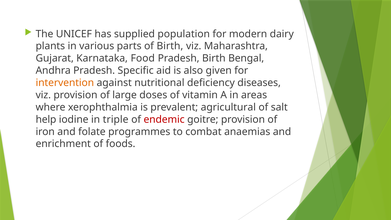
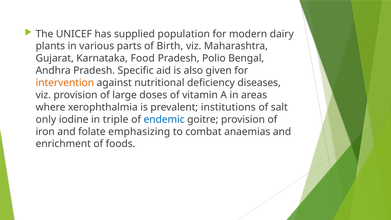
Pradesh Birth: Birth -> Polio
agricultural: agricultural -> institutions
help: help -> only
endemic colour: red -> blue
programmes: programmes -> emphasizing
